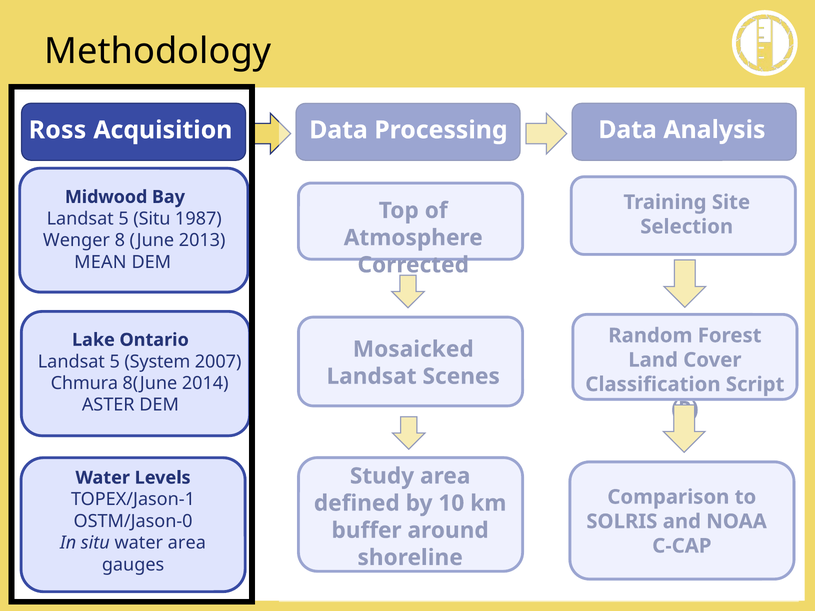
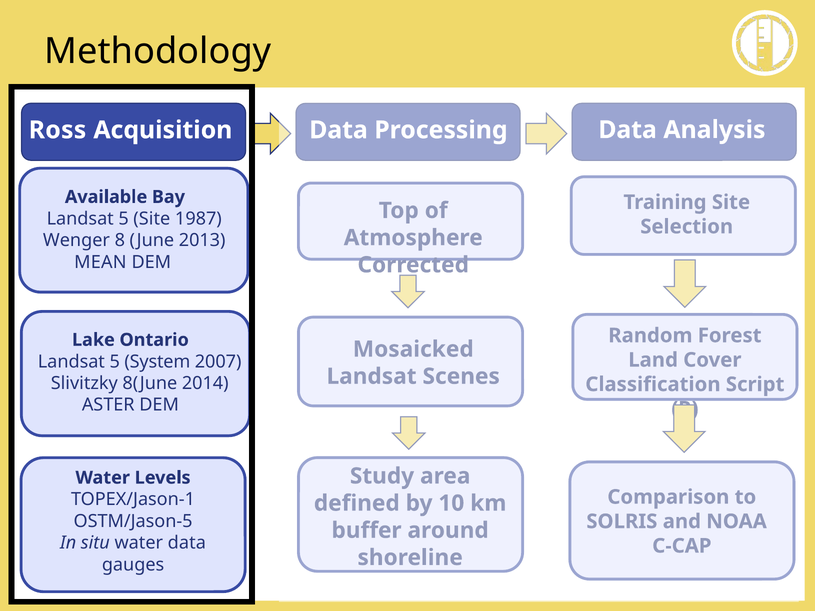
Midwood: Midwood -> Available
5 Situ: Situ -> Site
Chmura: Chmura -> Slivitzky
OSTM/Jason-0: OSTM/Jason-0 -> OSTM/Jason-5
water area: area -> data
